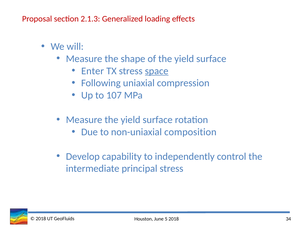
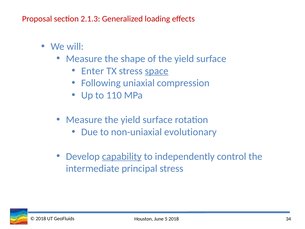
107: 107 -> 110
composition: composition -> evolutionary
capability underline: none -> present
